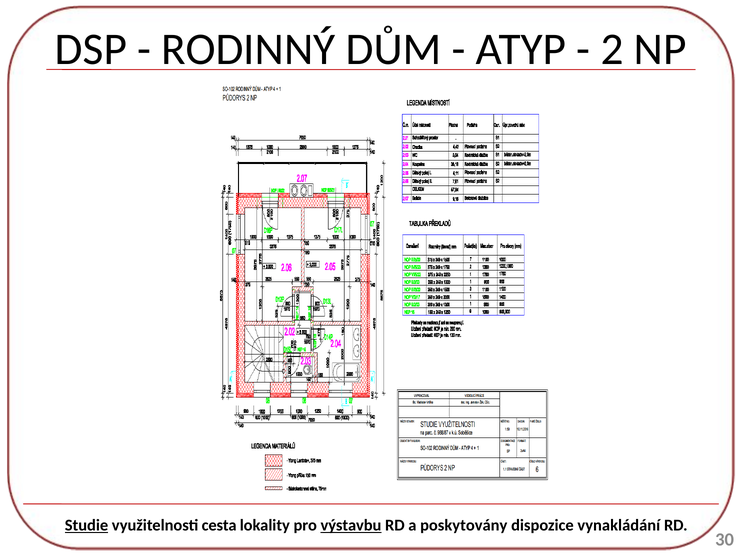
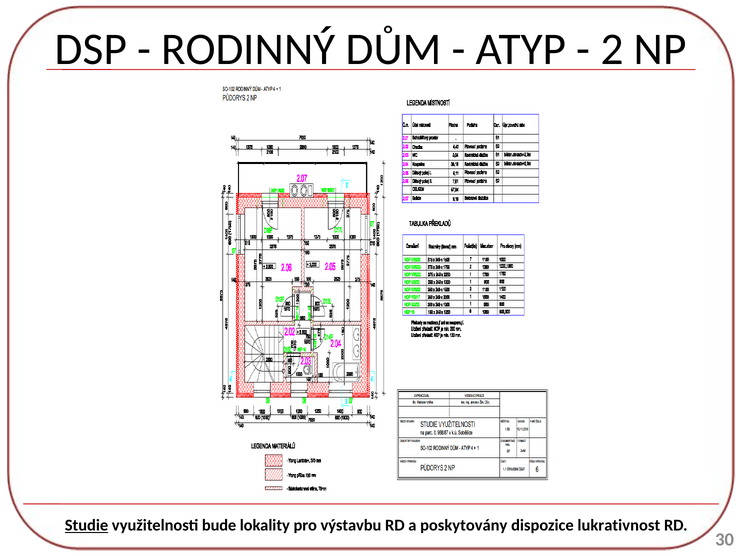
cesta: cesta -> bude
výstavbu underline: present -> none
vynakládání: vynakládání -> lukrativnost
